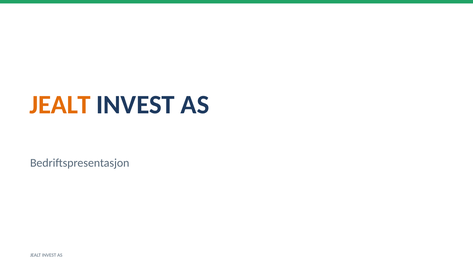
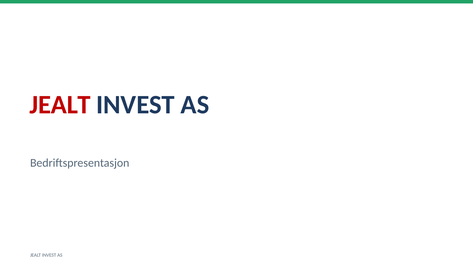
JEALT at (60, 105) colour: orange -> red
